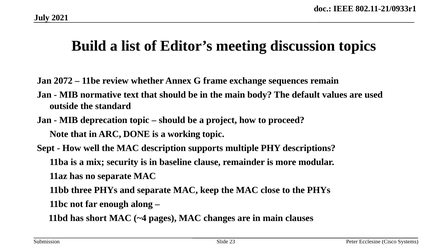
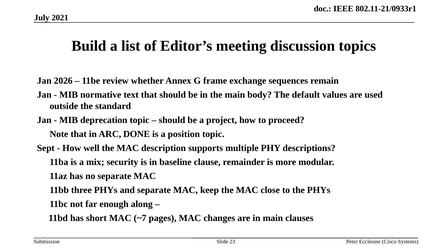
2072: 2072 -> 2026
working: working -> position
~4: ~4 -> ~7
